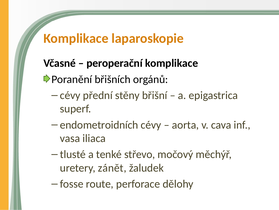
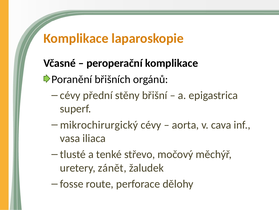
endometroidních: endometroidních -> mikrochirurgický
